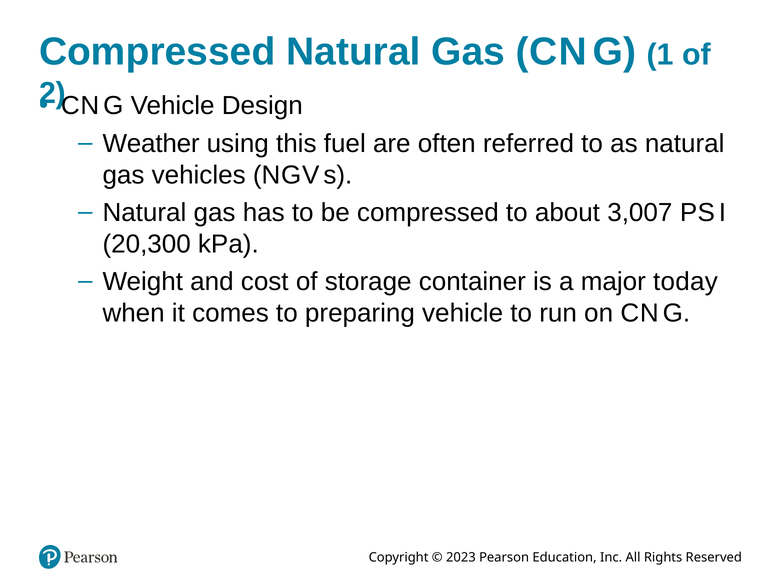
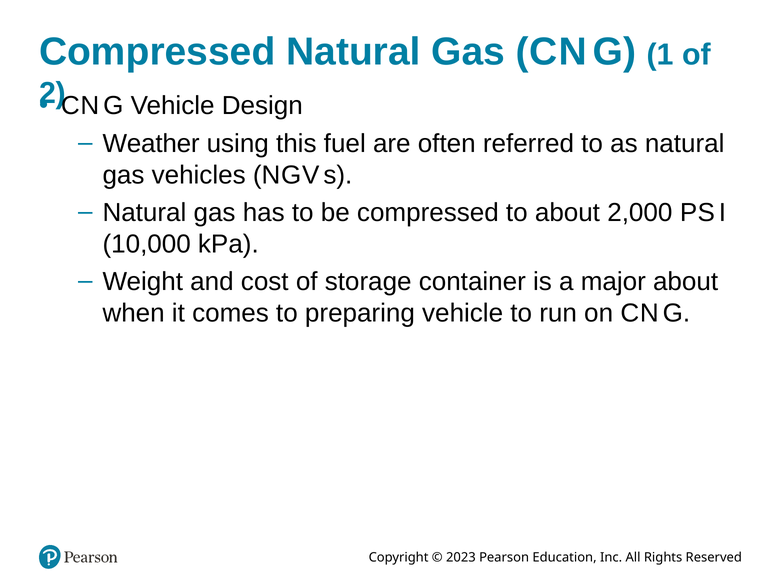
3,007: 3,007 -> 2,000
20,300: 20,300 -> 10,000
major today: today -> about
